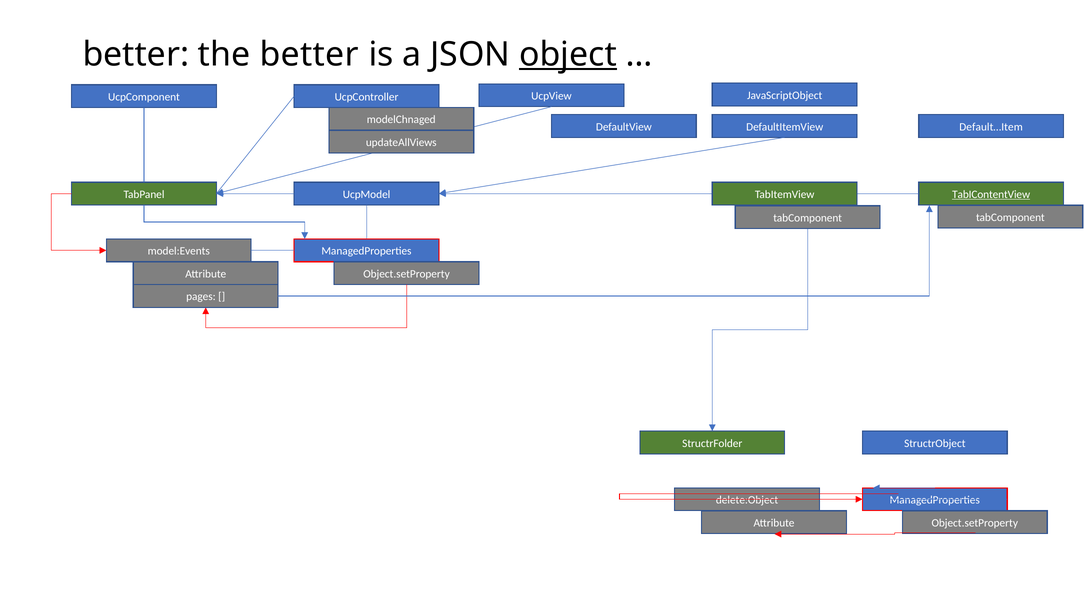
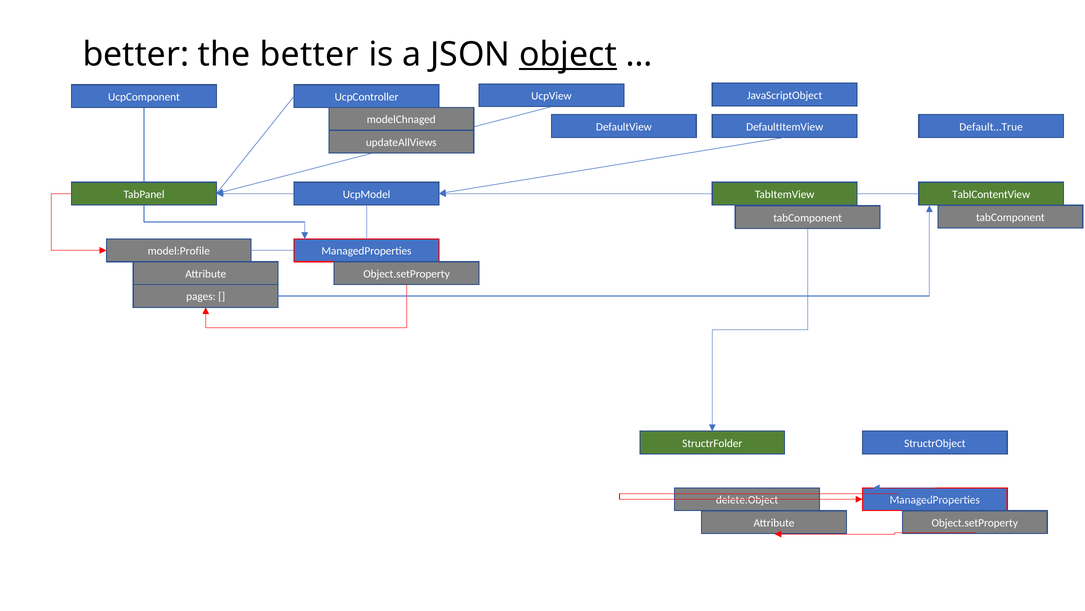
Default…Item: Default…Item -> Default…True
TabIContentView underline: present -> none
model:Events: model:Events -> model:Profile
